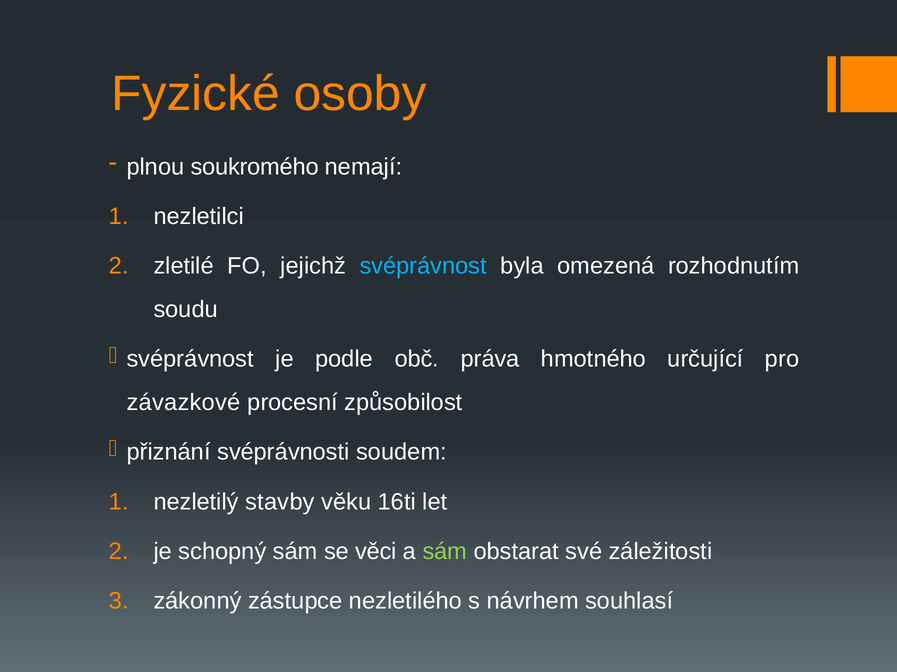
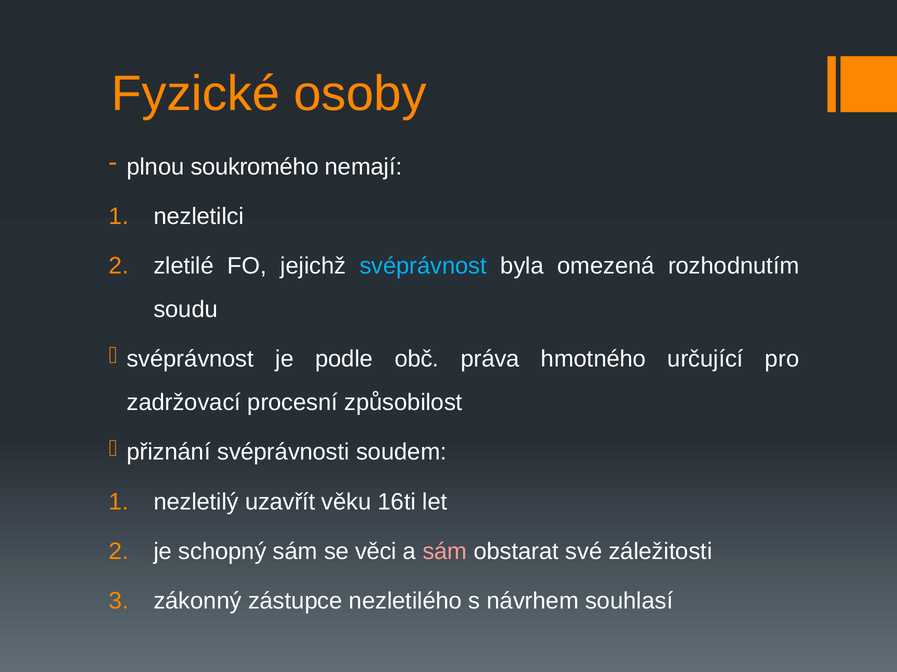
závazkové: závazkové -> zadržovací
stavby: stavby -> uzavřít
sám at (445, 552) colour: light green -> pink
